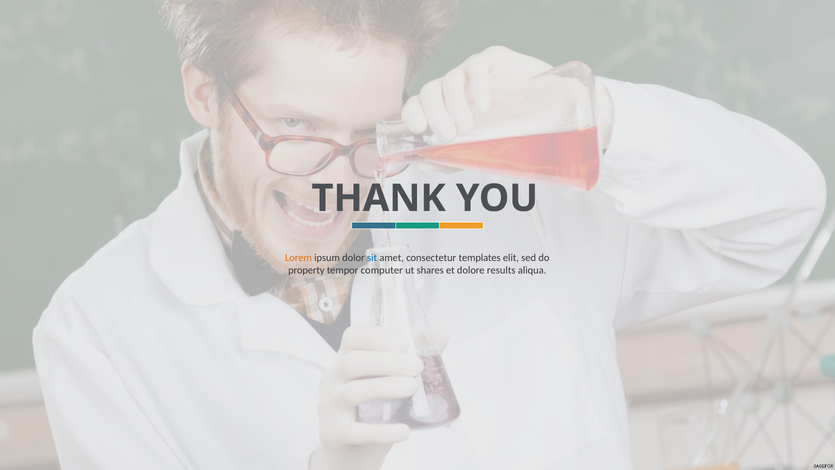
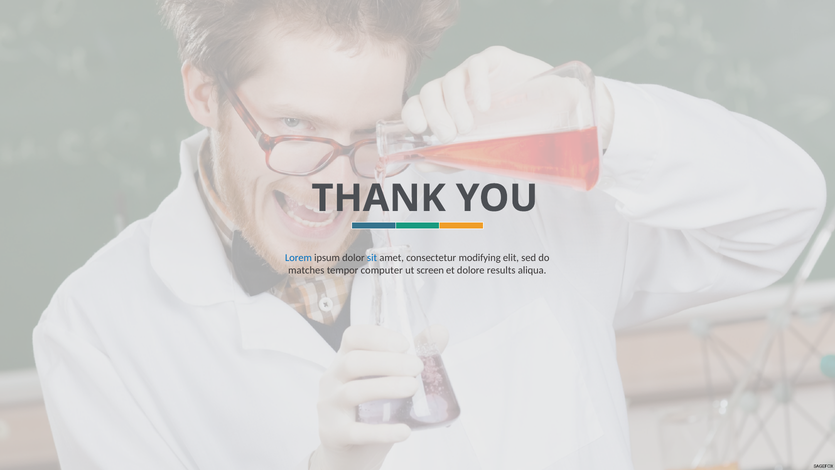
Lorem colour: orange -> blue
templates: templates -> modifying
property: property -> matches
shares: shares -> screen
